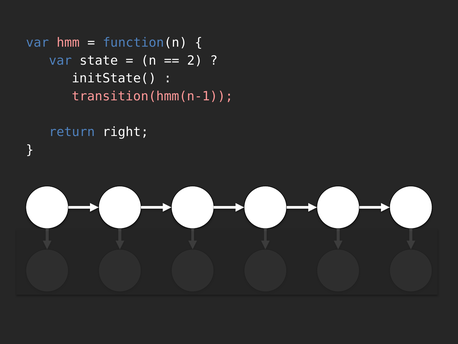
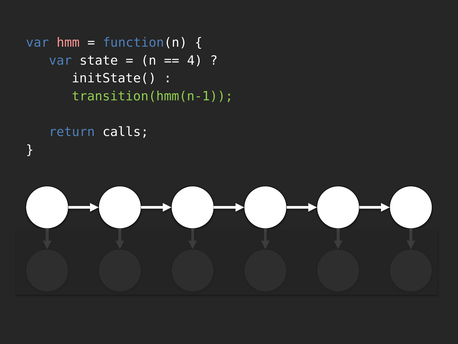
2: 2 -> 4
transition(hmm(n-1 colour: pink -> light green
right: right -> calls
